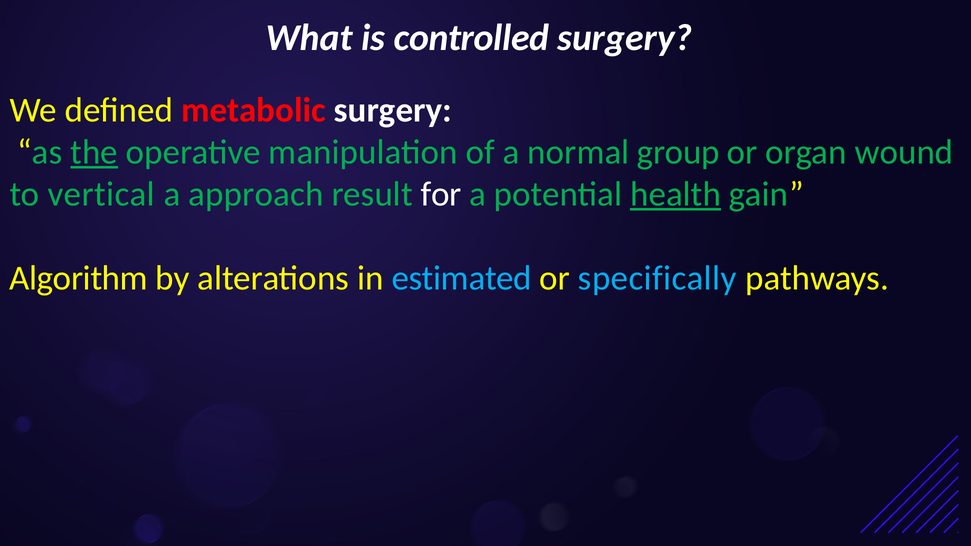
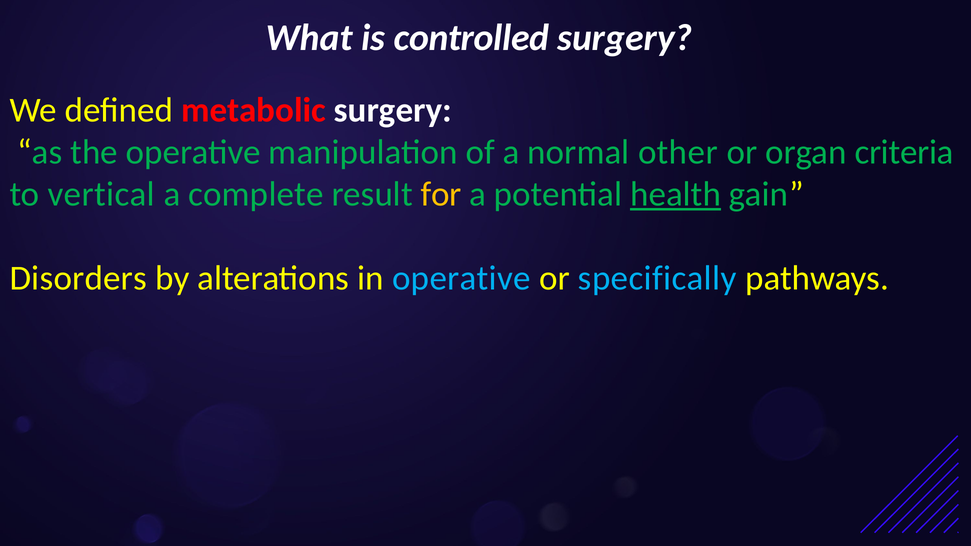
the underline: present -> none
group: group -> other
wound: wound -> criteria
approach: approach -> complete
for colour: white -> yellow
Algorithm: Algorithm -> Disorders
in estimated: estimated -> operative
